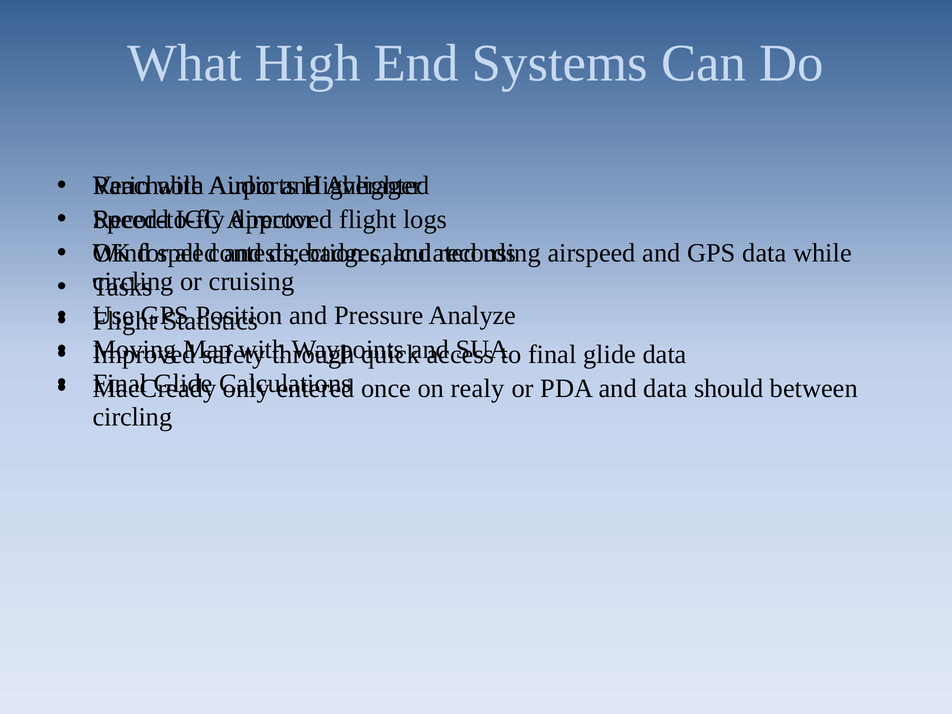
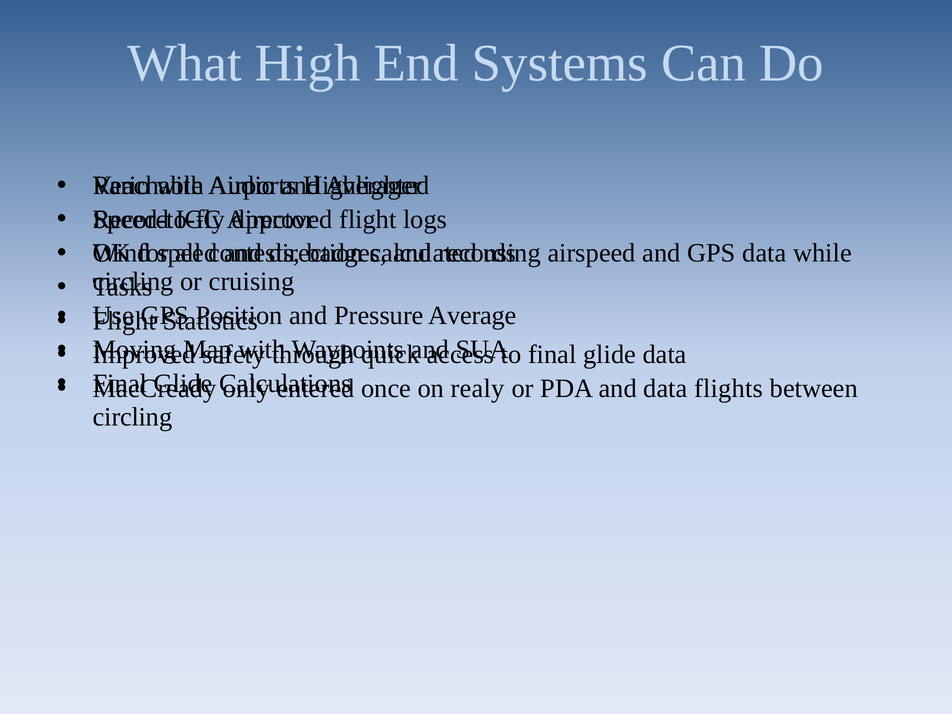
Analyze: Analyze -> Average
should: should -> flights
